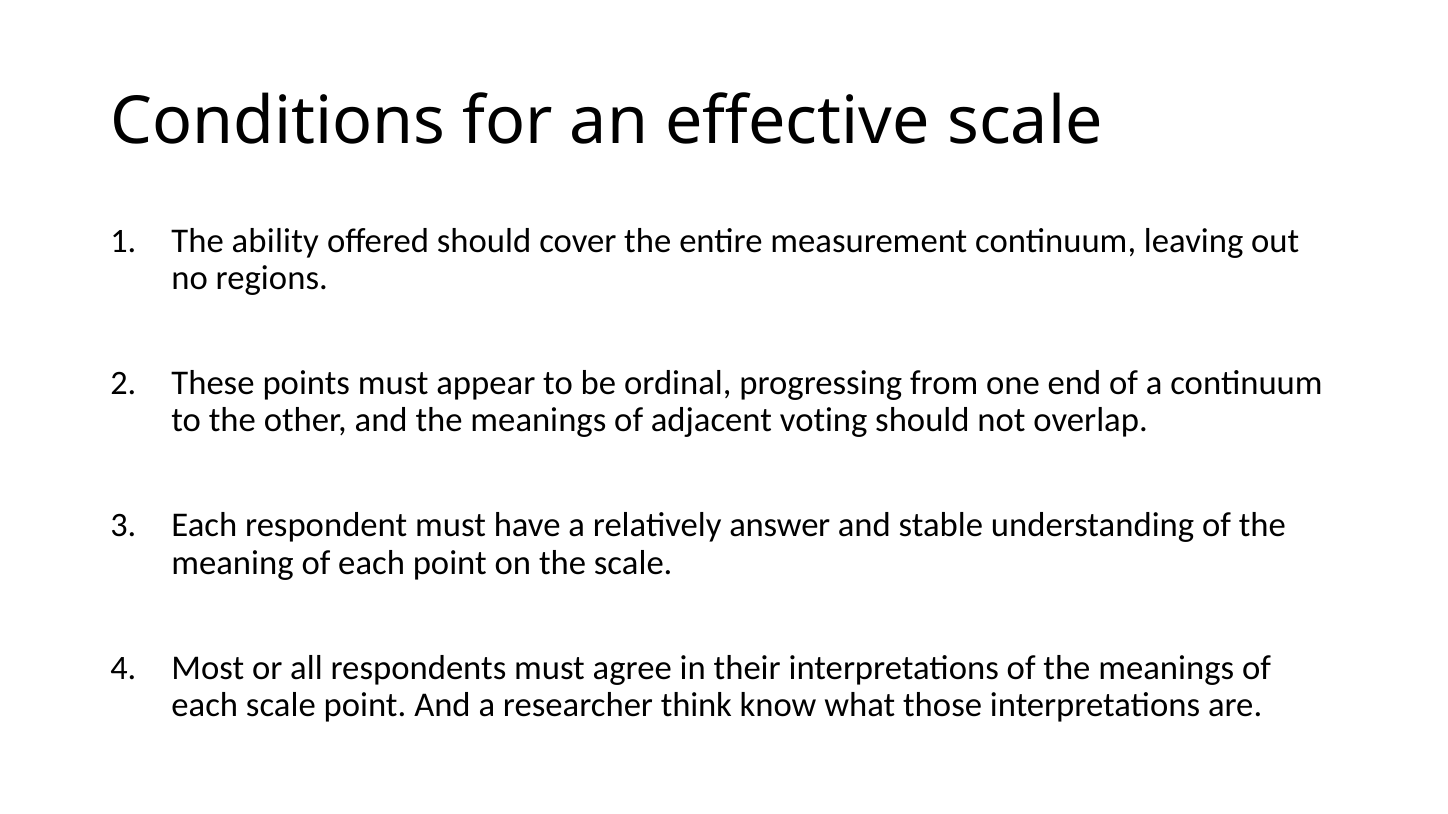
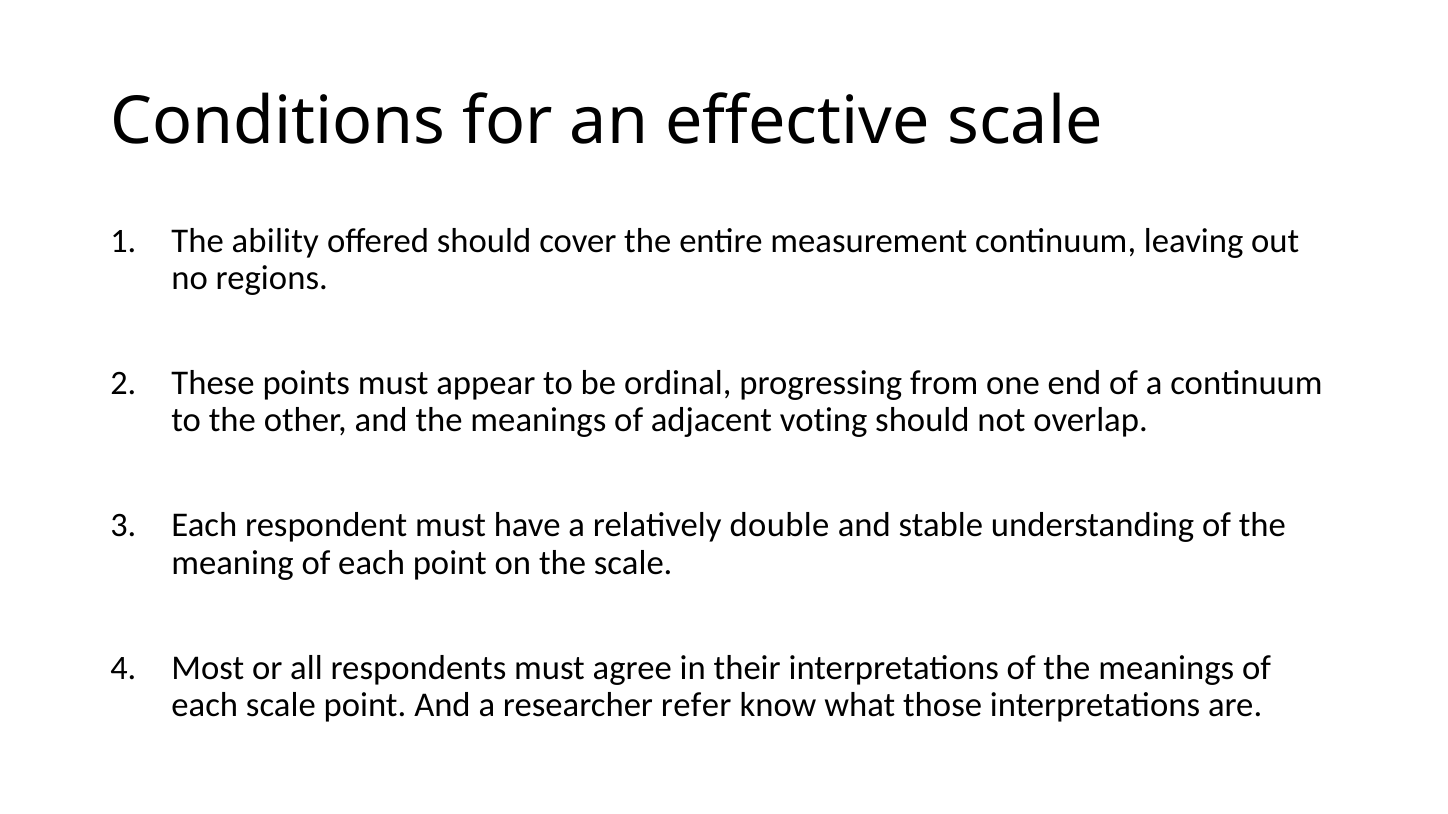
answer: answer -> double
think: think -> refer
